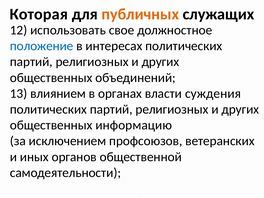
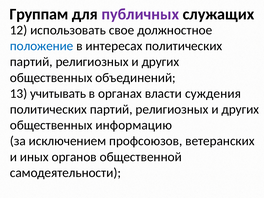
Которая: Которая -> Группам
публичных colour: orange -> purple
влиянием: влиянием -> учитывать
